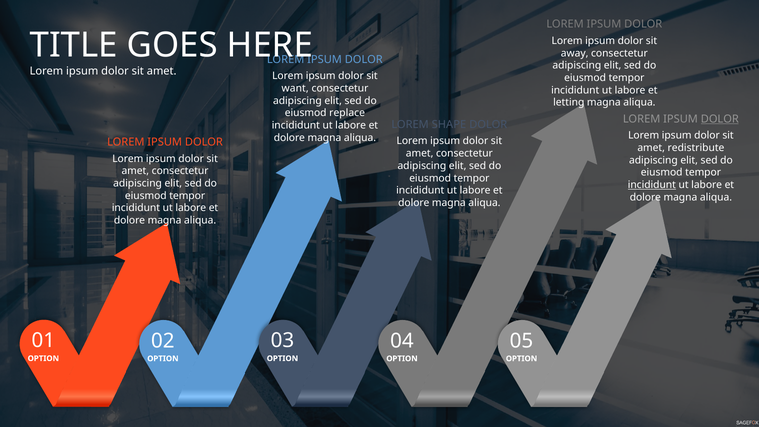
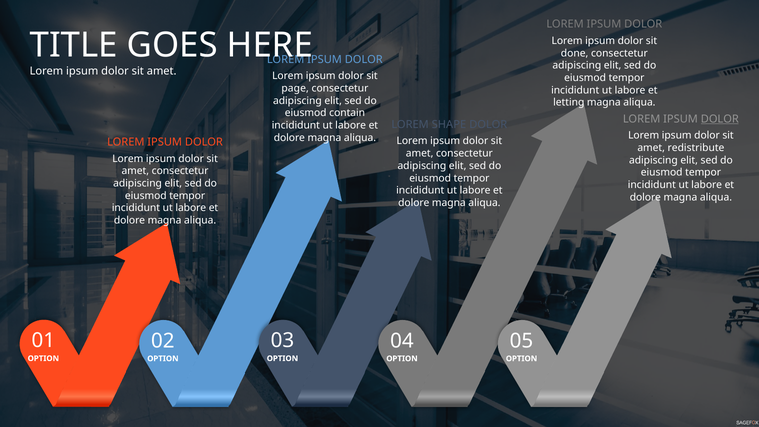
away: away -> done
want: want -> page
replace: replace -> contain
incididunt at (652, 185) underline: present -> none
